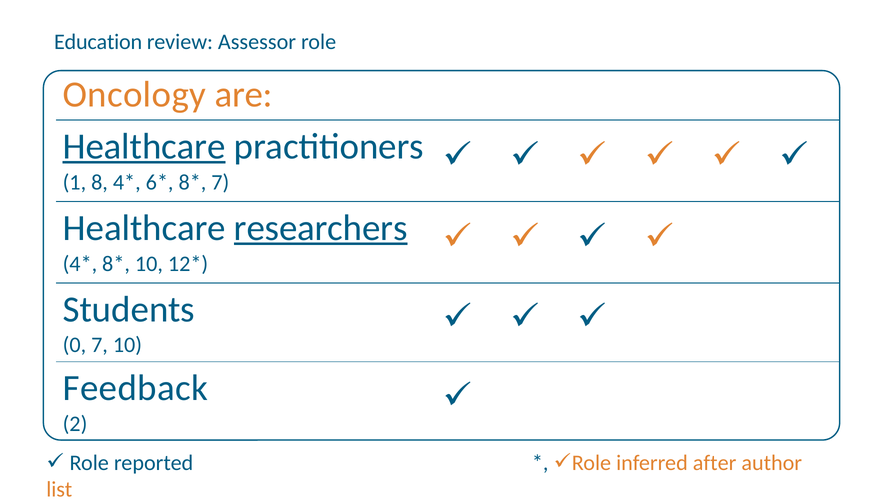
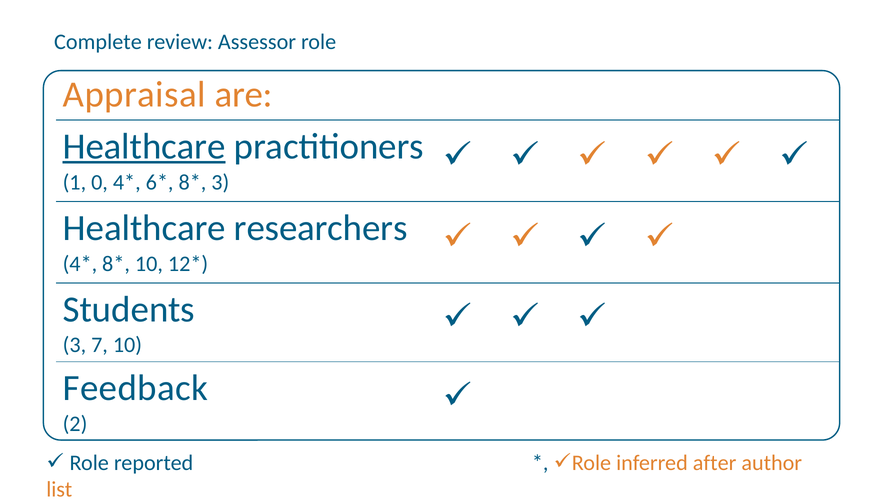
Education: Education -> Complete
Oncology: Oncology -> Appraisal
8: 8 -> 0
7 at (220, 182): 7 -> 3
researchers underline: present -> none
0 at (74, 345): 0 -> 3
